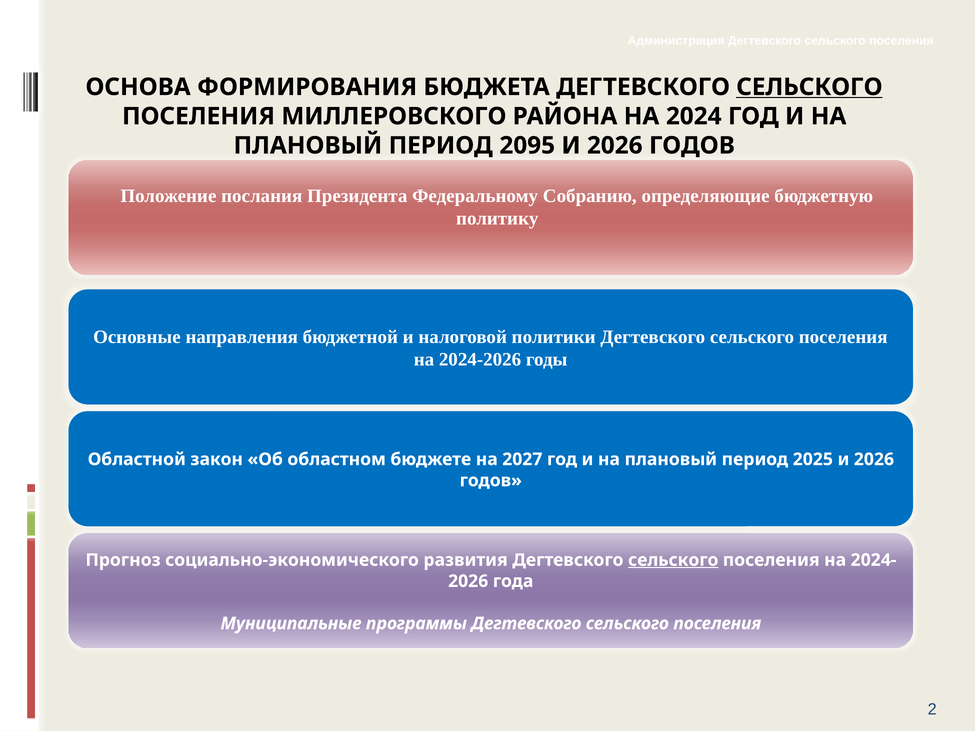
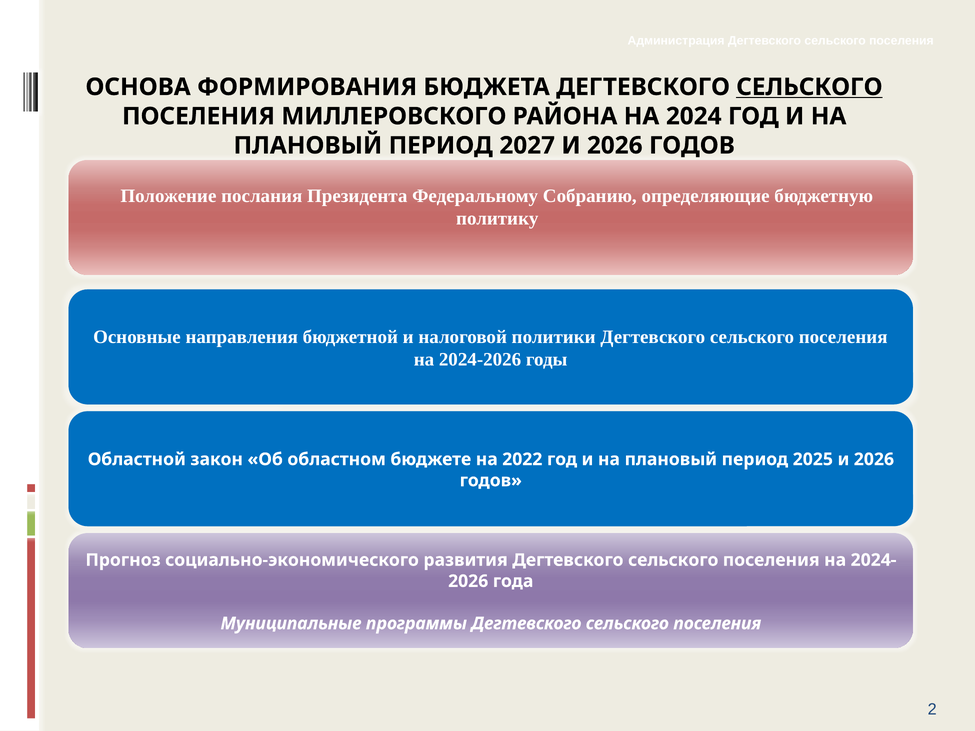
2095: 2095 -> 2027
2027: 2027 -> 2022
сельского at (673, 560) underline: present -> none
